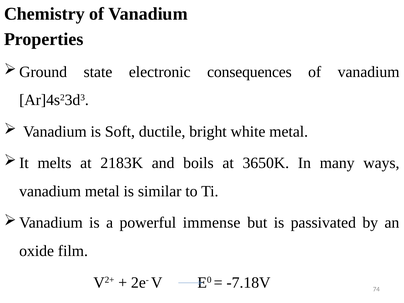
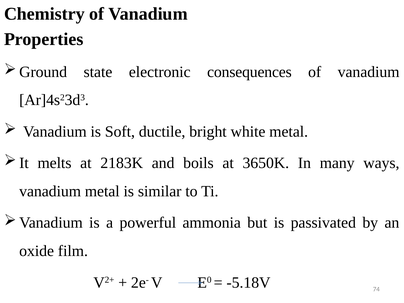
immense: immense -> ammonia
-7.18V: -7.18V -> -5.18V
